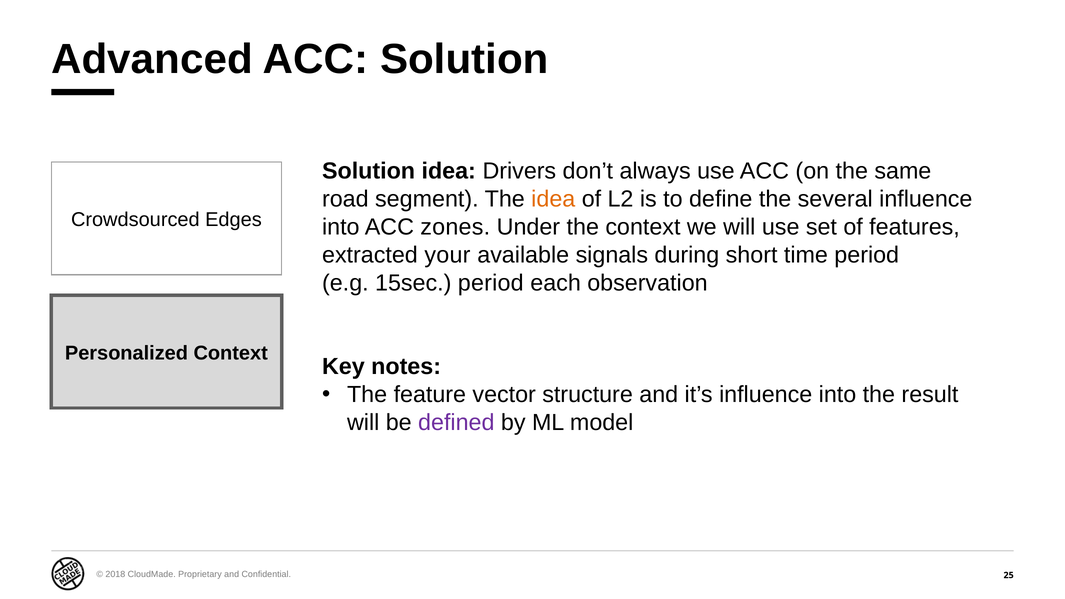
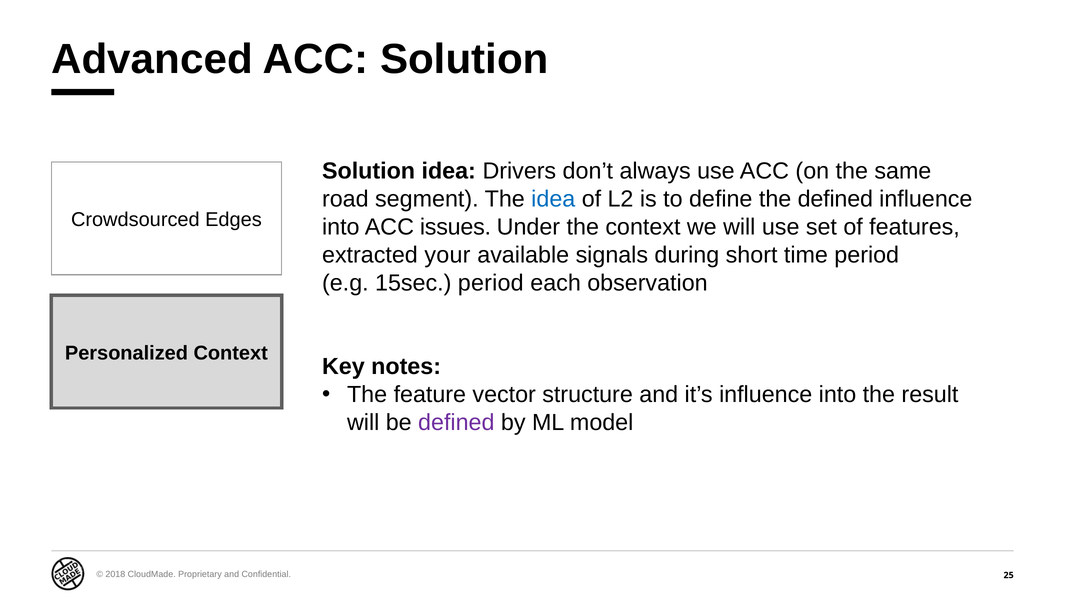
idea at (553, 199) colour: orange -> blue
the several: several -> defined
zones: zones -> issues
